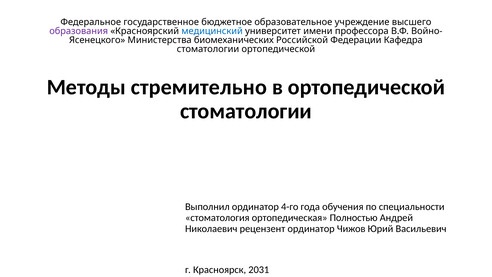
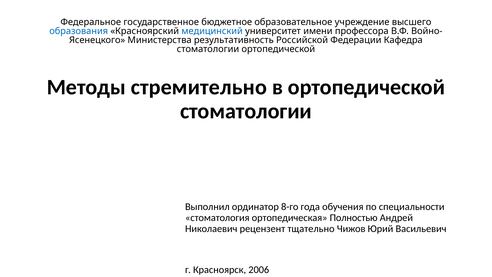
образования colour: purple -> blue
биомеханических: биомеханических -> результативность
4-го: 4-го -> 8-го
рецензент ординатор: ординатор -> тщательно
2031: 2031 -> 2006
